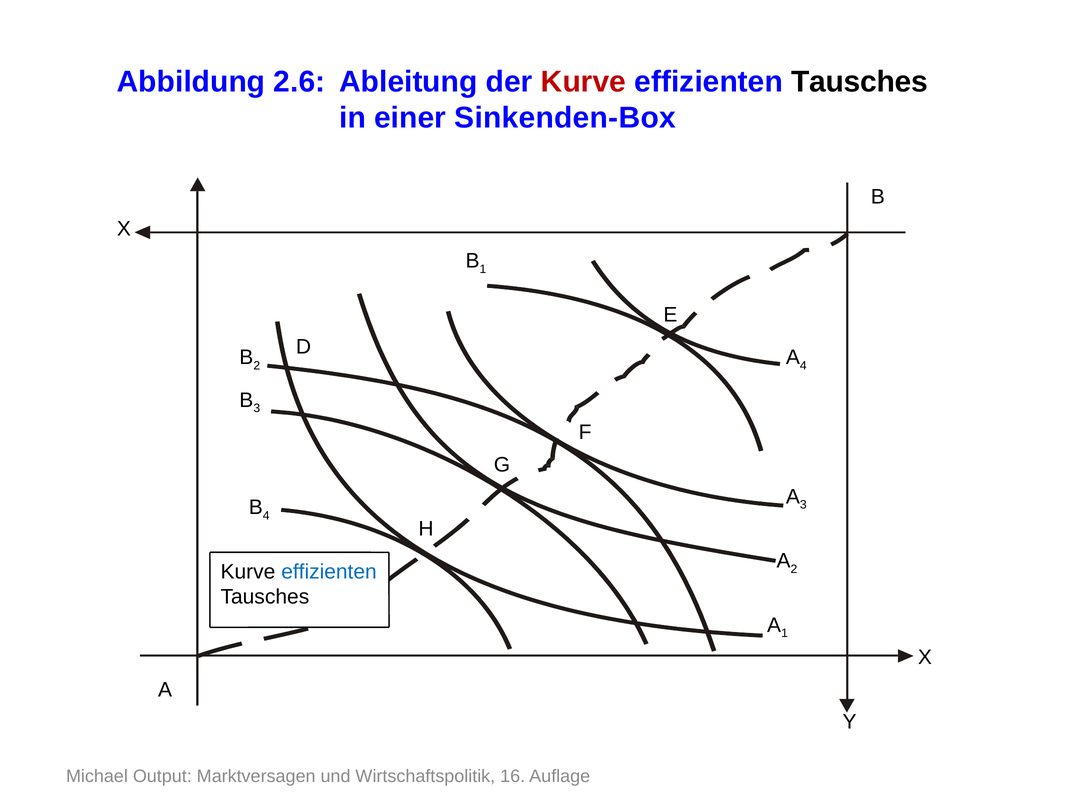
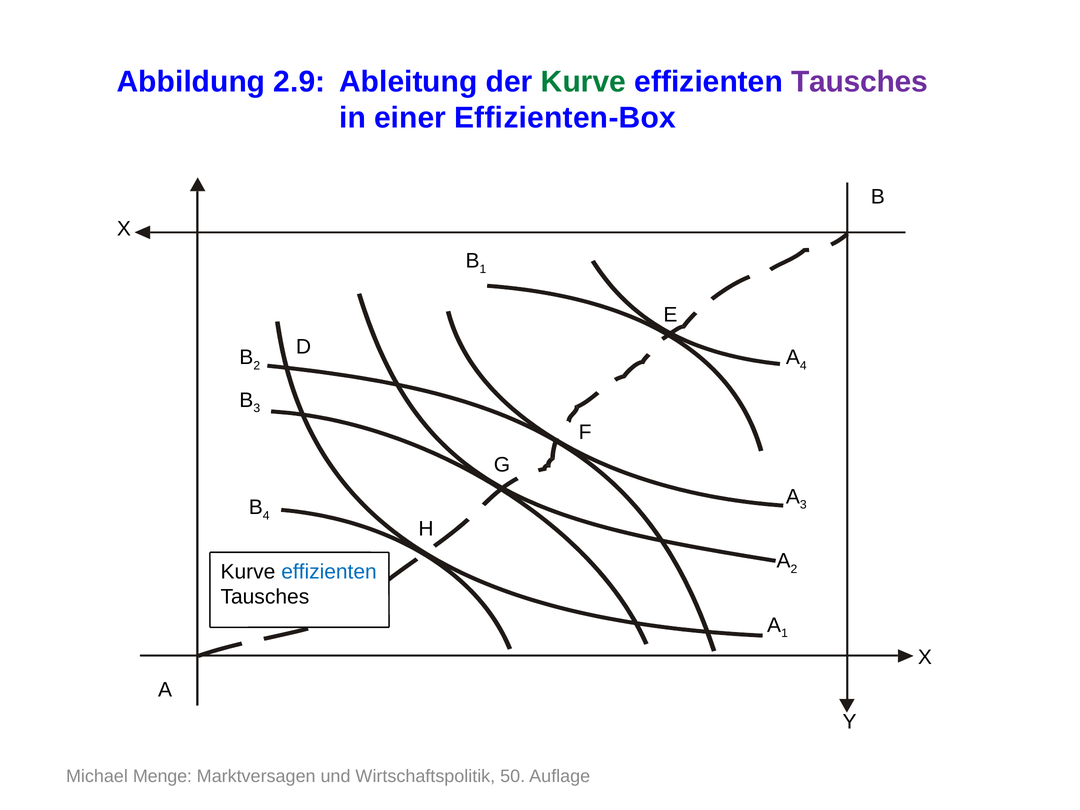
2.6: 2.6 -> 2.9
Kurve at (584, 82) colour: red -> green
Tausches at (860, 82) colour: black -> purple
Sinkenden-Box: Sinkenden-Box -> Effizienten-Box
Output: Output -> Menge
16: 16 -> 50
